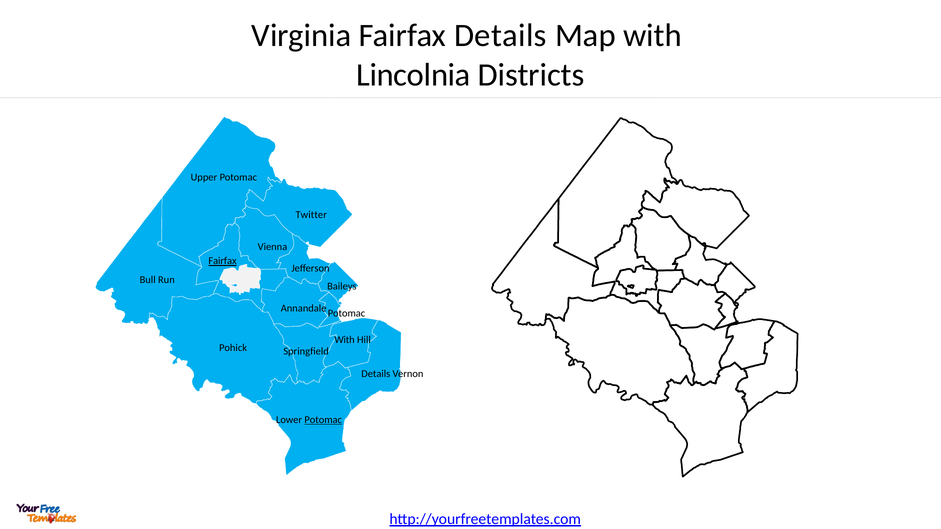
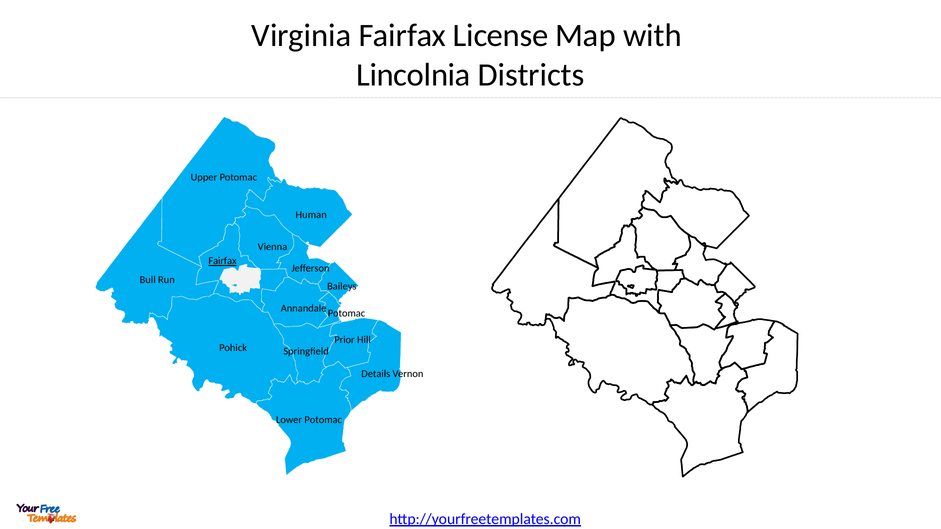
Fairfax Details: Details -> License
Twitter: Twitter -> Human
With at (345, 340): With -> Prior
Potomac at (323, 420) underline: present -> none
